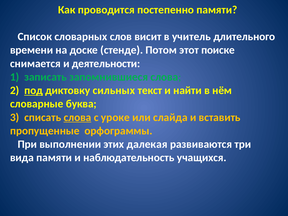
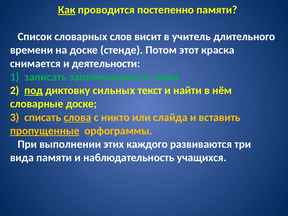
Как underline: none -> present
поиске: поиске -> краска
словарные буква: буква -> доске
уроке: уроке -> никто
пропущенные underline: none -> present
далекая: далекая -> каждого
